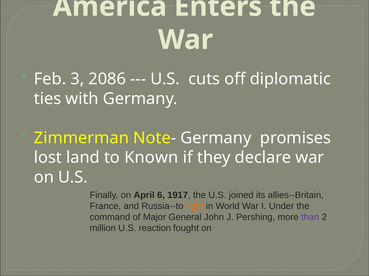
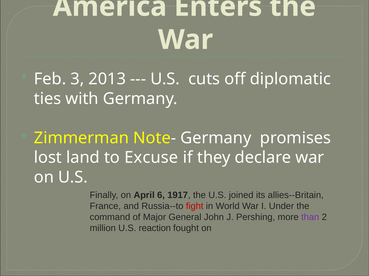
2086: 2086 -> 2013
Known: Known -> Excuse
fight colour: orange -> red
